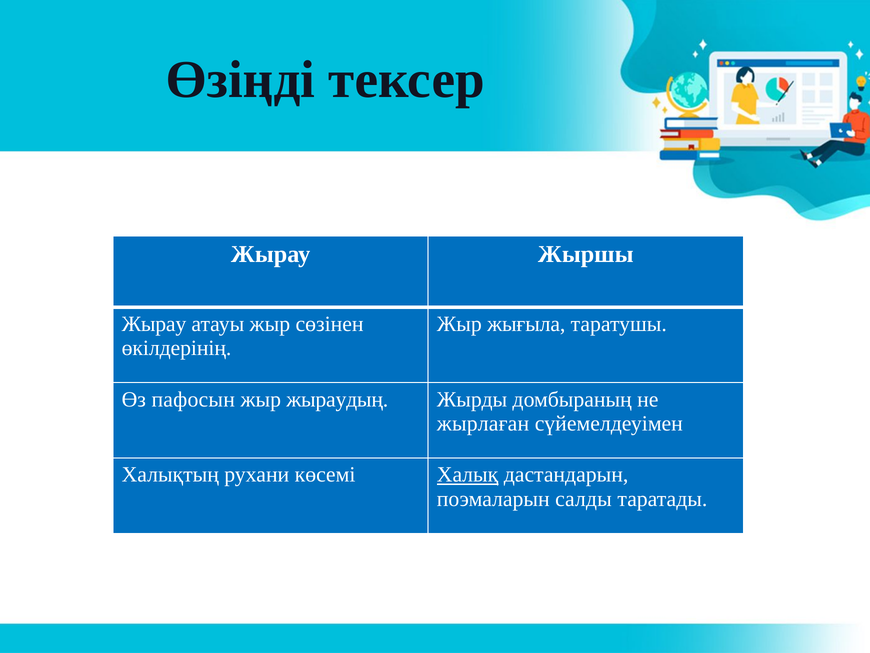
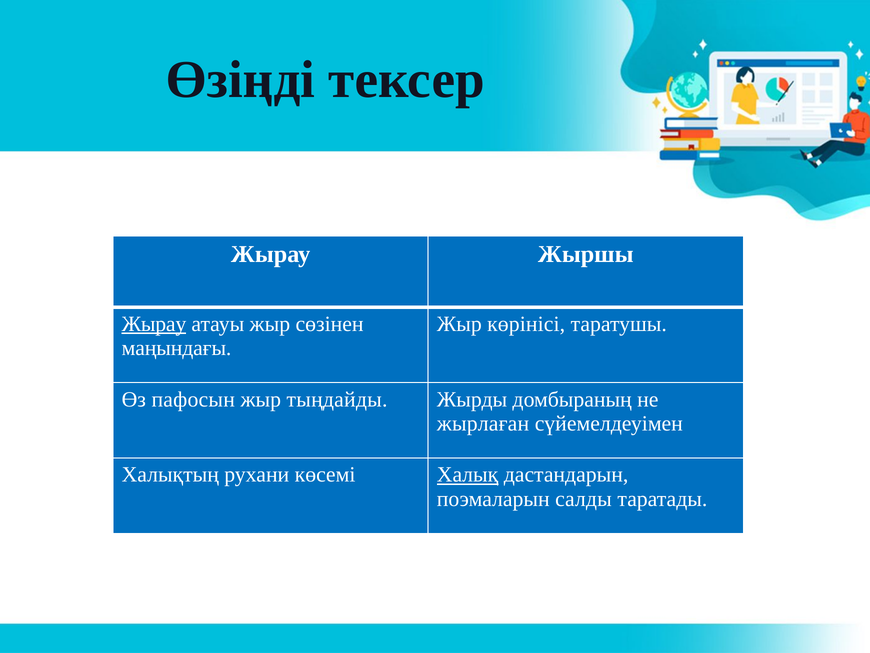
Жырау at (154, 324) underline: none -> present
жығыла: жығыла -> көрінісі
өкілдерінің: өкілдерінің -> маңындағы
жыраудың: жыраудың -> тыңдайды
